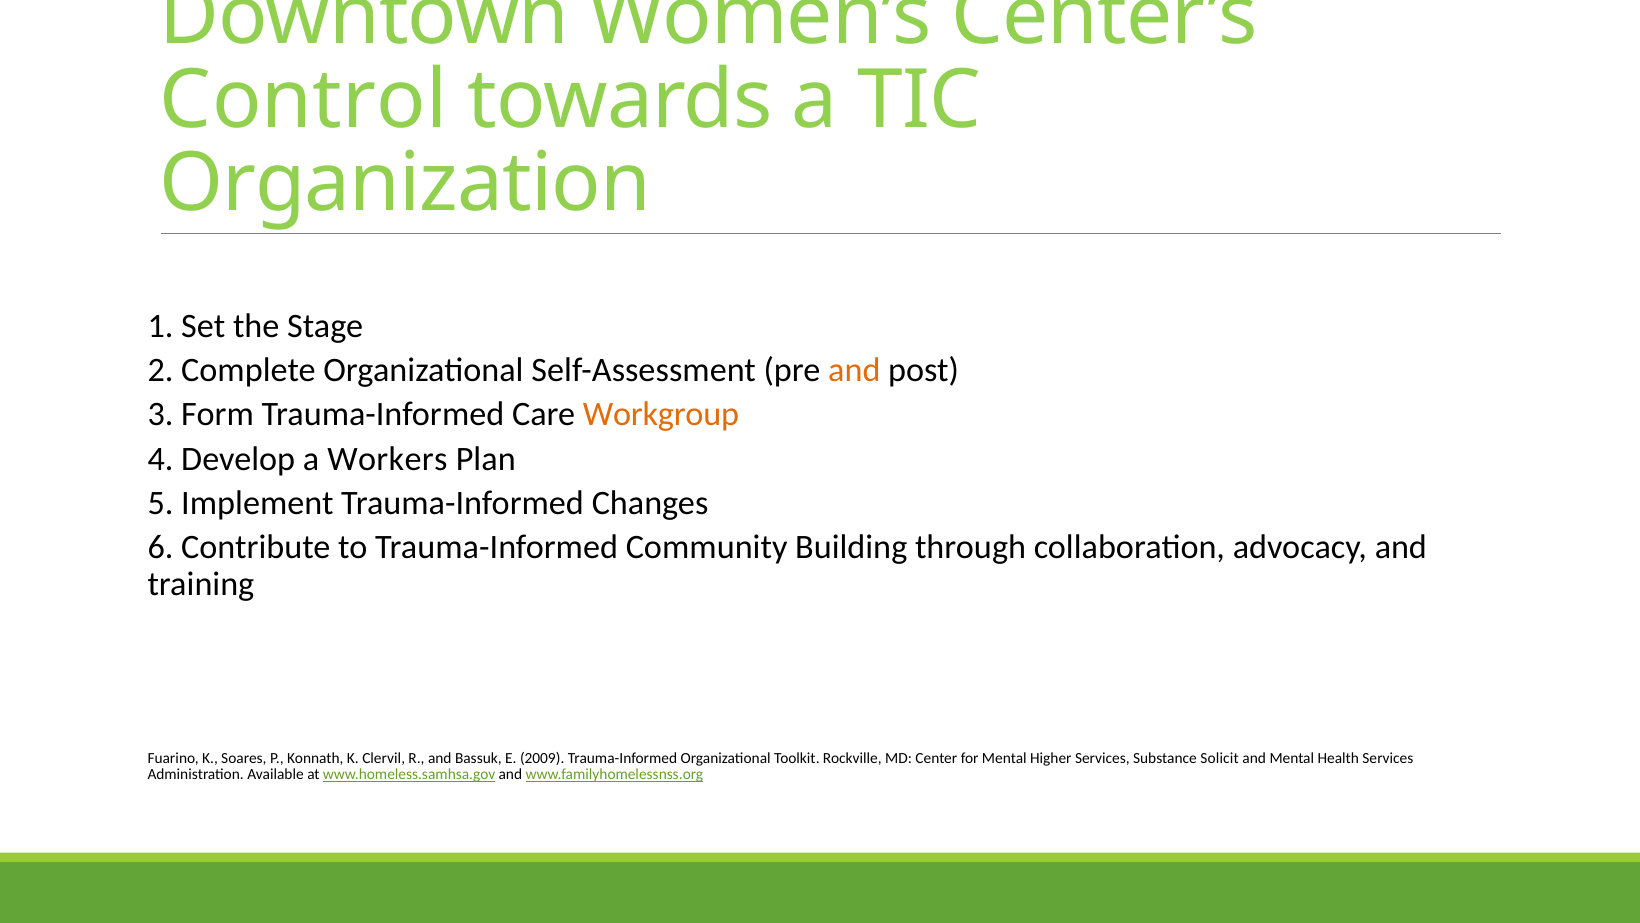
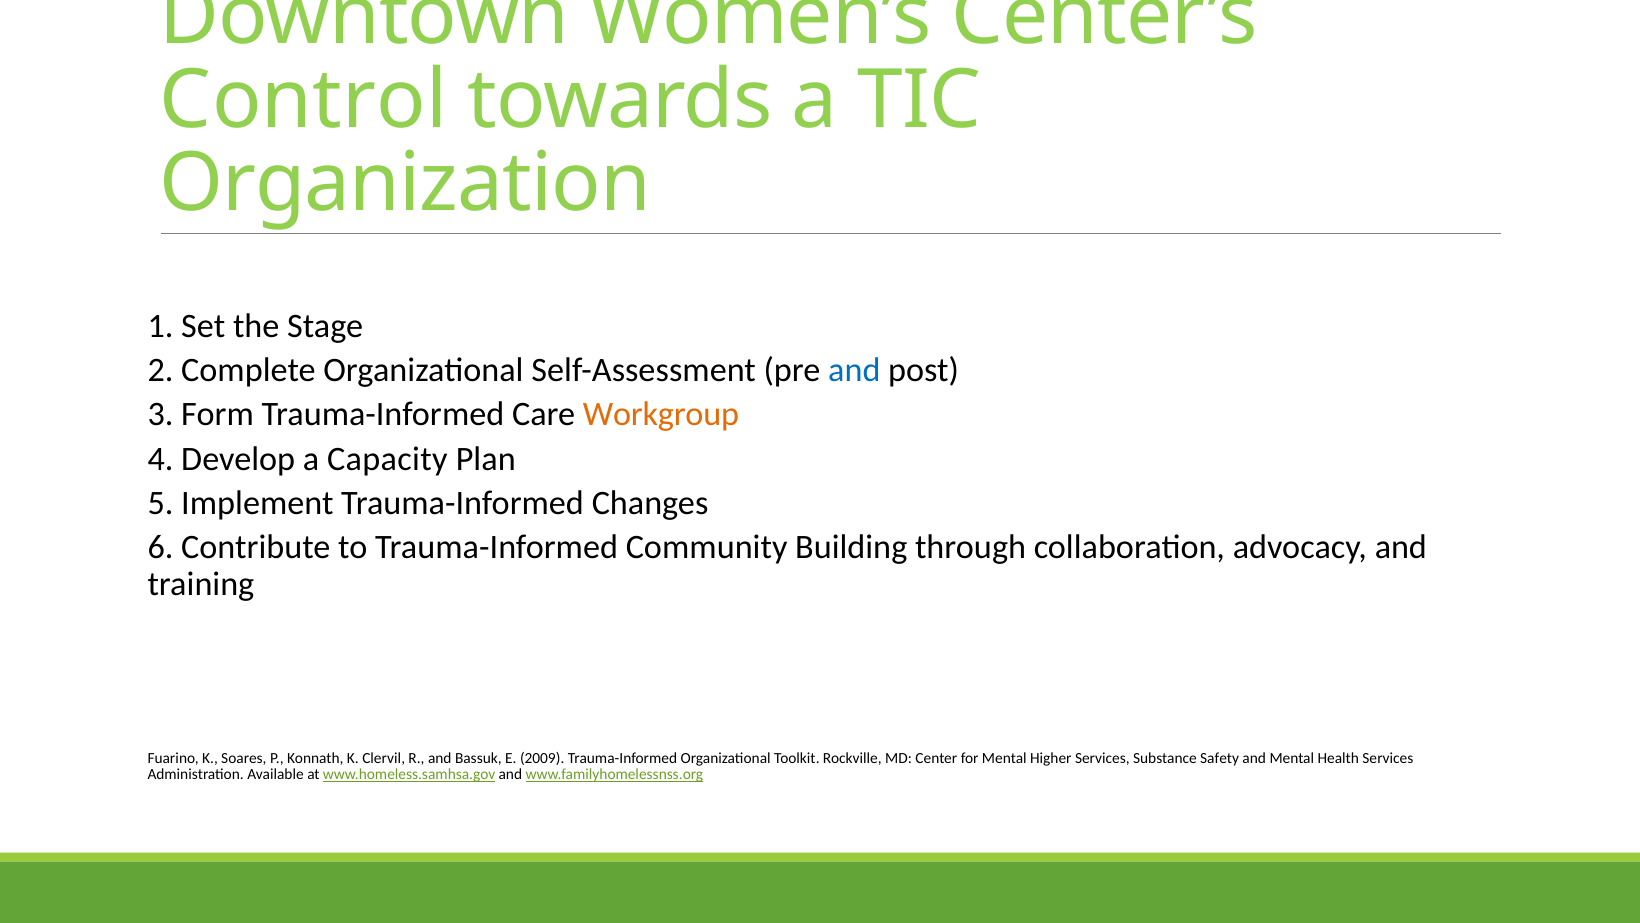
and at (854, 370) colour: orange -> blue
Workers: Workers -> Capacity
Solicit: Solicit -> Safety
